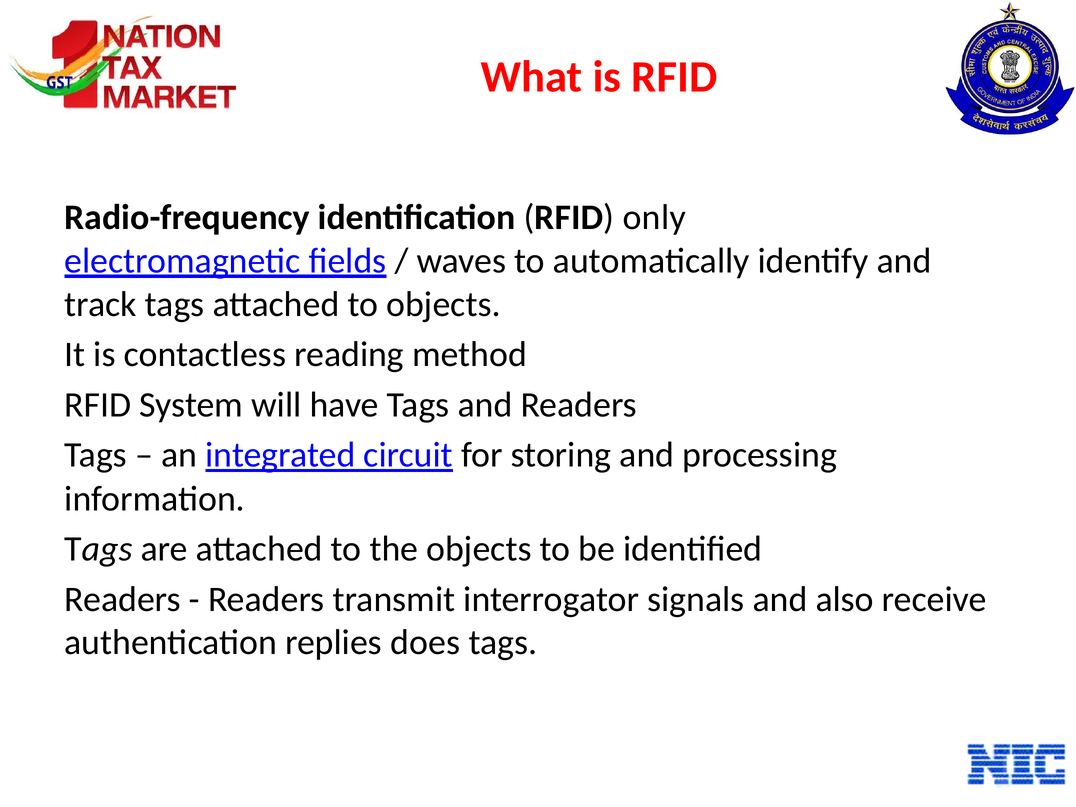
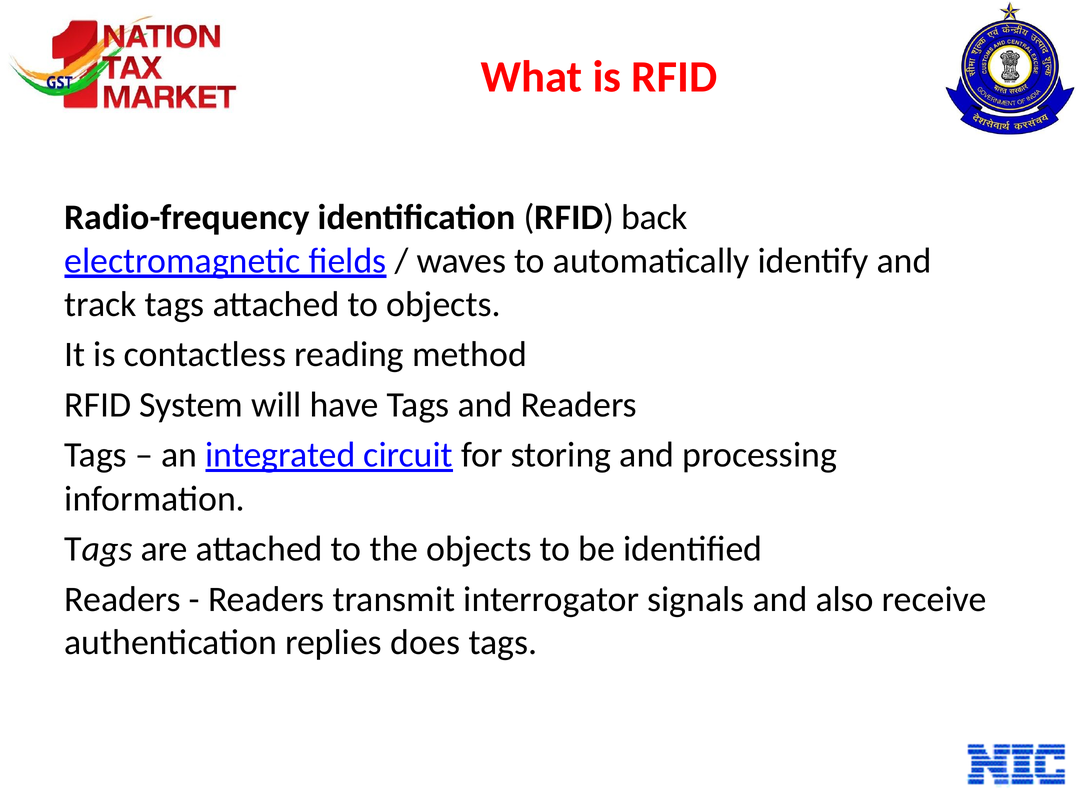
only: only -> back
